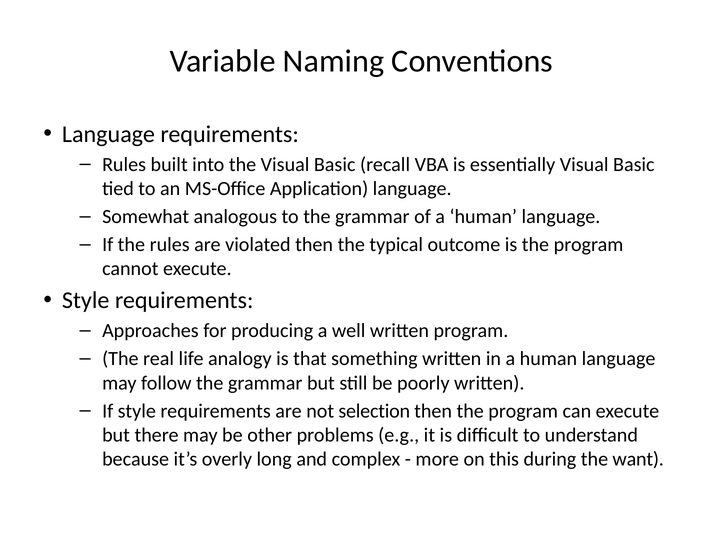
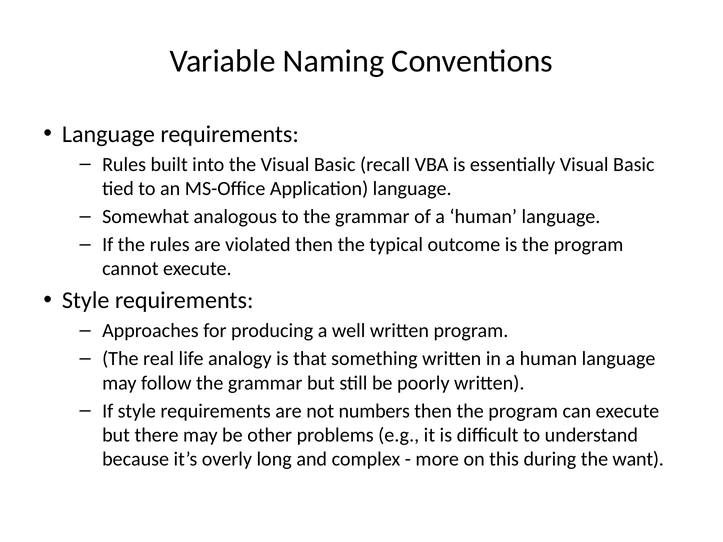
selection: selection -> numbers
